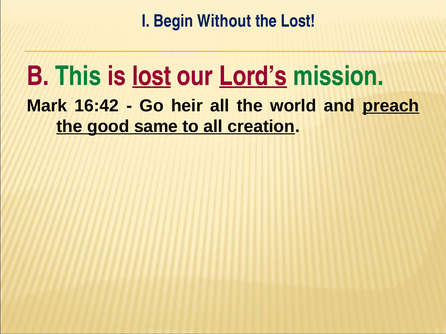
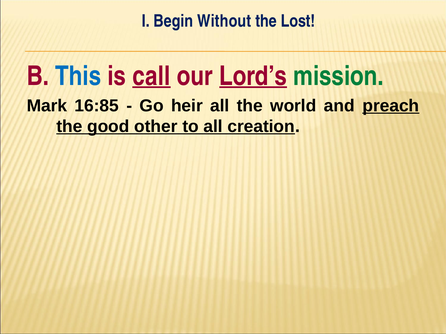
This colour: green -> blue
is lost: lost -> call
16:42: 16:42 -> 16:85
same: same -> other
